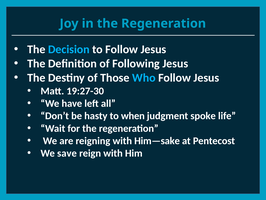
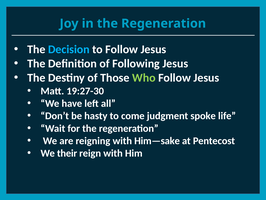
Who colour: light blue -> light green
when: when -> come
save: save -> their
